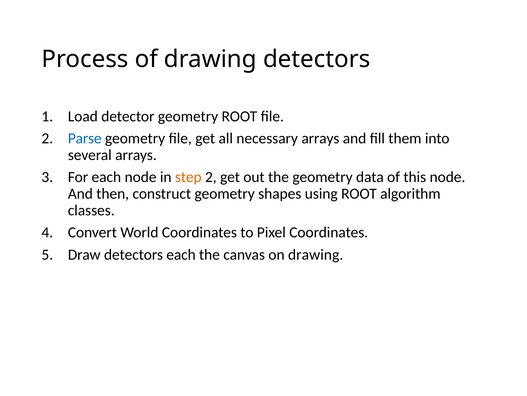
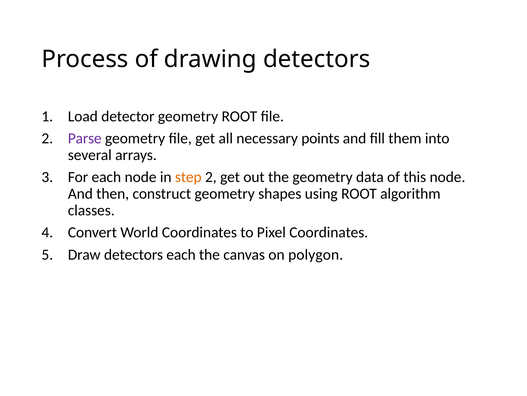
Parse colour: blue -> purple
necessary arrays: arrays -> points
on drawing: drawing -> polygon
